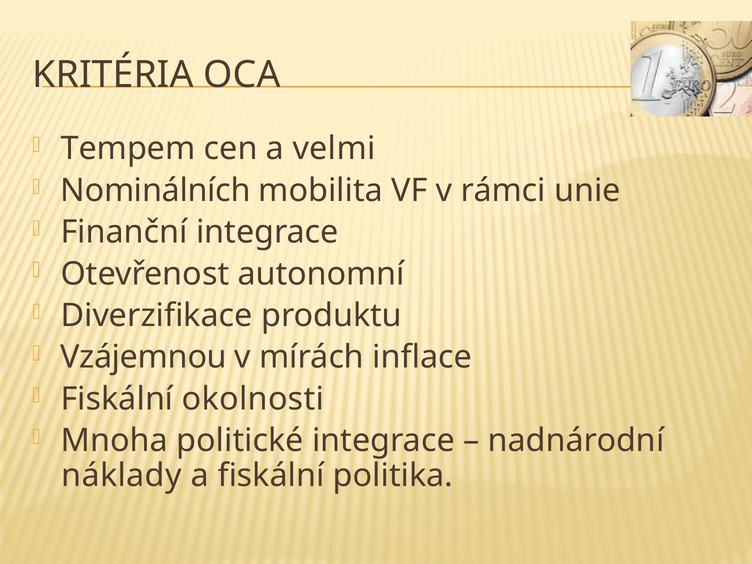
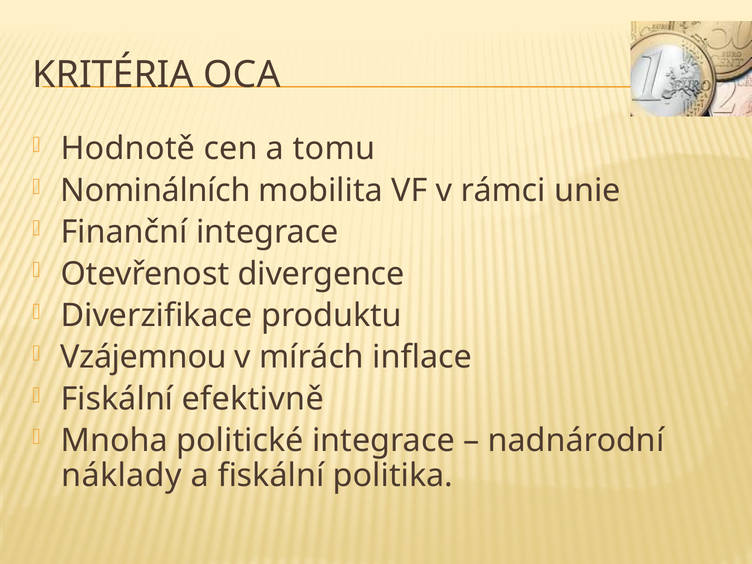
Tempem: Tempem -> Hodnotě
velmi: velmi -> tomu
autonomní: autonomní -> divergence
okolnosti: okolnosti -> efektivně
